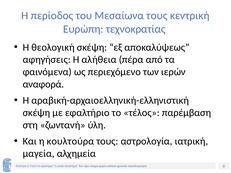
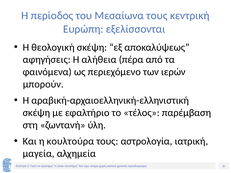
τεχνοκρατίας: τεχνοκρατίας -> εξελίσσονται
αναφορά: αναφορά -> μπορούν
